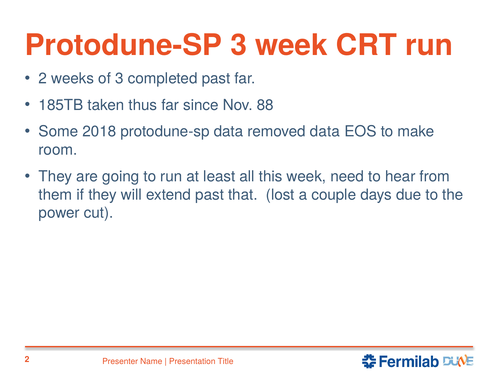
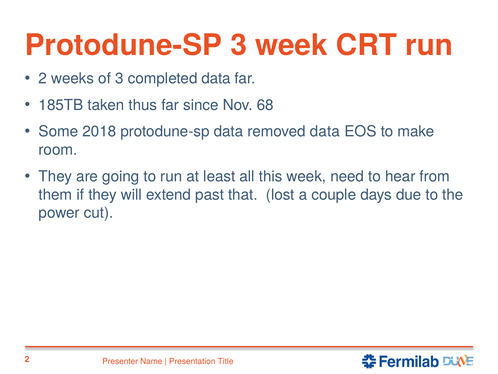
completed past: past -> data
88: 88 -> 68
